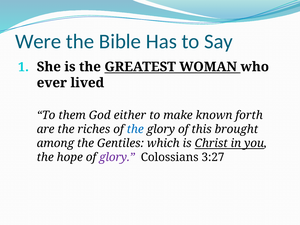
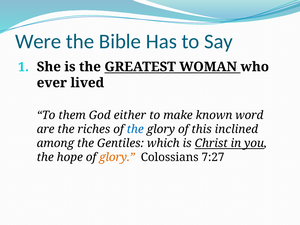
forth: forth -> word
brought: brought -> inclined
glory at (117, 157) colour: purple -> orange
3:27: 3:27 -> 7:27
